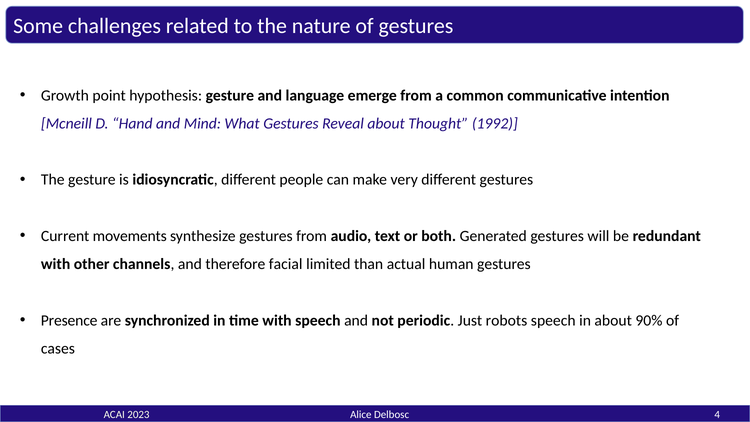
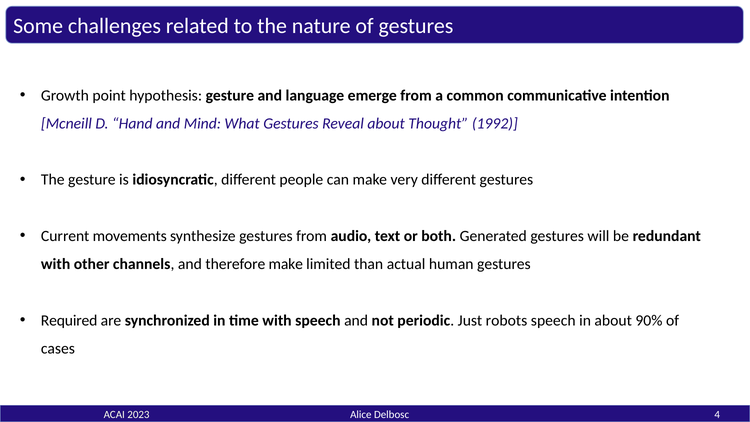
therefore facial: facial -> make
Presence: Presence -> Required
